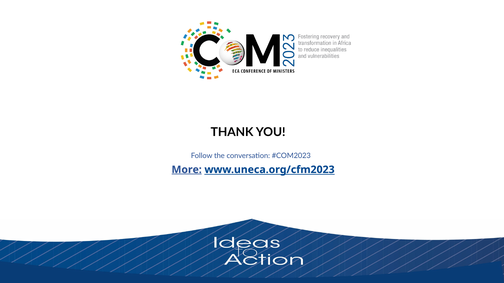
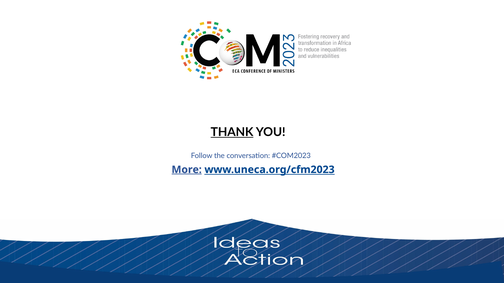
THANK underline: none -> present
